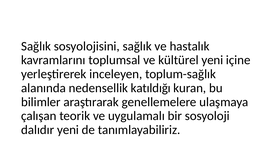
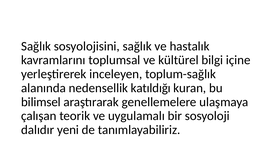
kültürel yeni: yeni -> bilgi
bilimler: bilimler -> bilimsel
